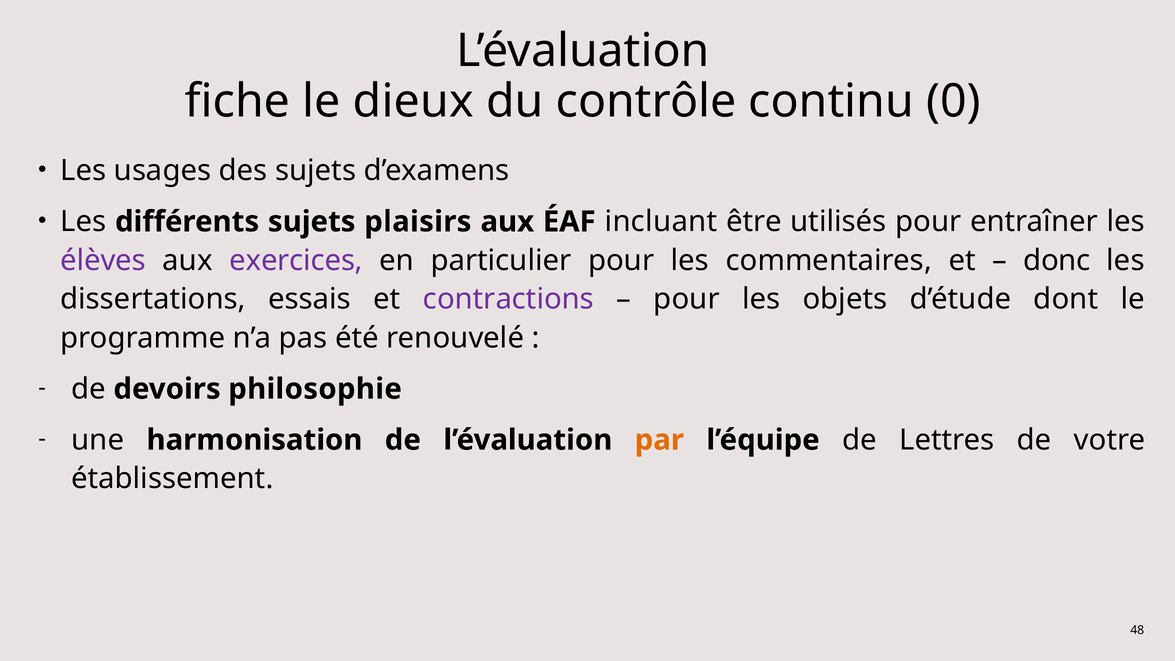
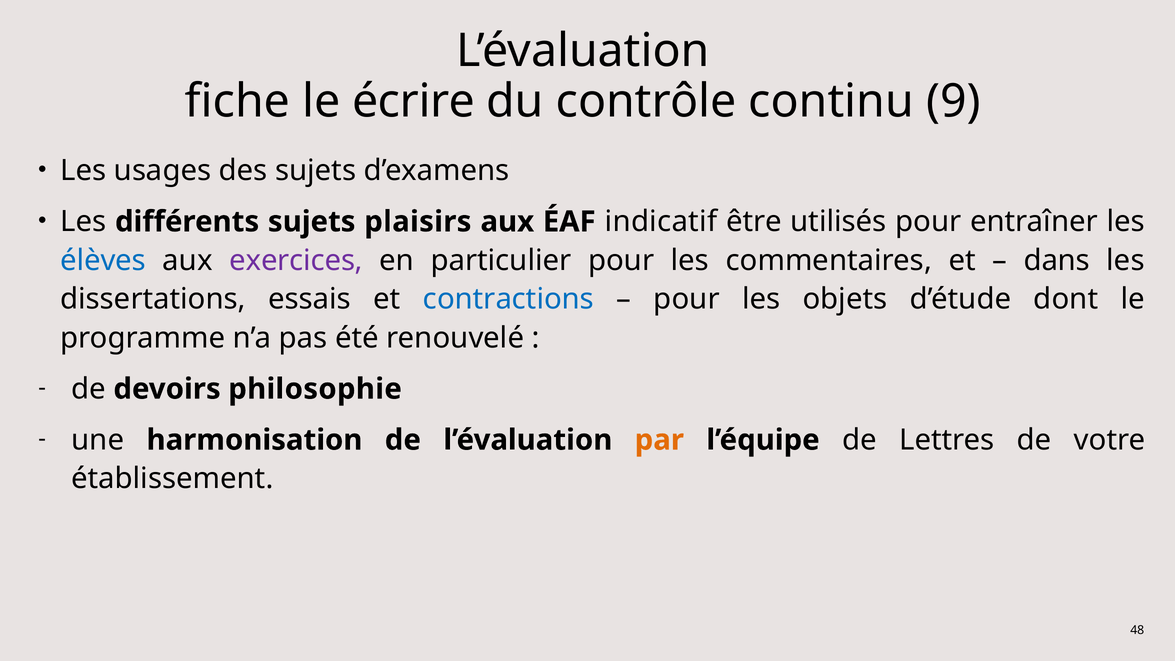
dieux: dieux -> écrire
0: 0 -> 9
incluant: incluant -> indicatif
élèves colour: purple -> blue
donc: donc -> dans
contractions colour: purple -> blue
